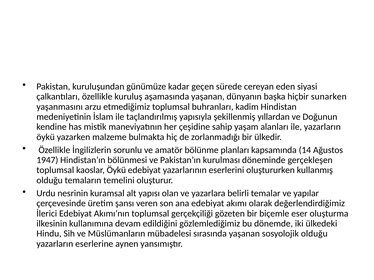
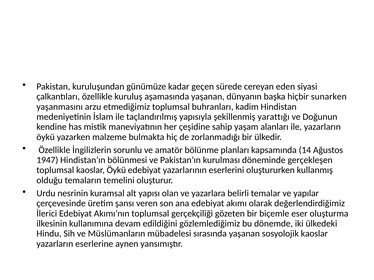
yıllardan: yıllardan -> yarattığı
sosyolojik olduğu: olduğu -> kaoslar
